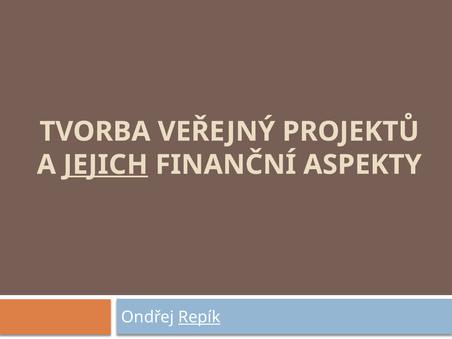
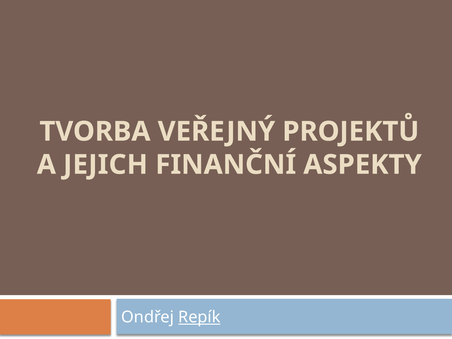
JEJICH underline: present -> none
